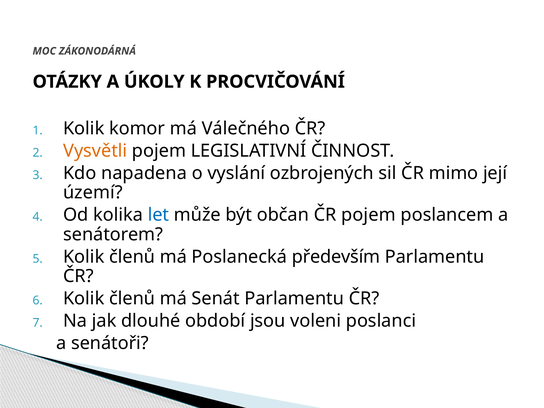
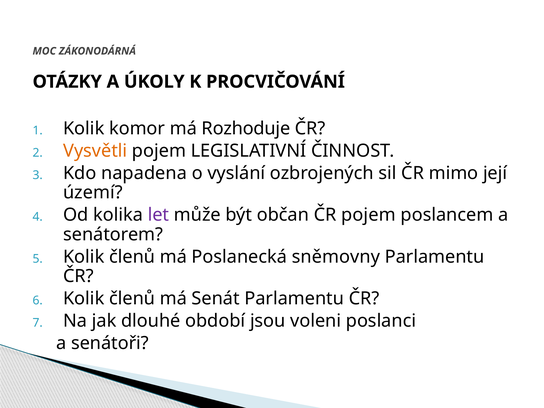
Válečného: Válečného -> Rozhoduje
let colour: blue -> purple
především: především -> sněmovny
